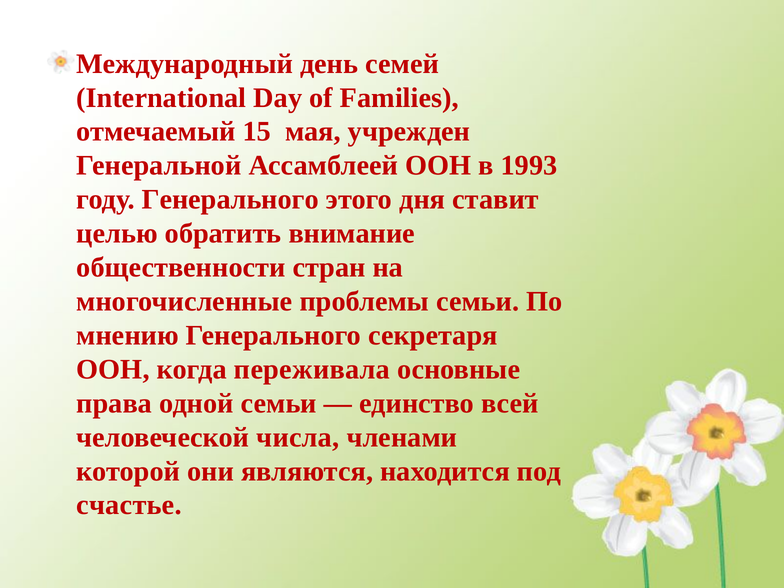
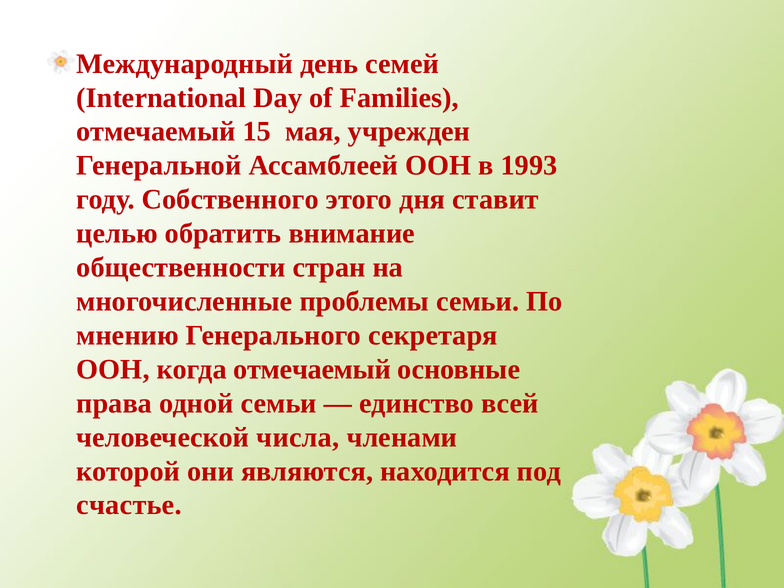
году Генерального: Генерального -> Собственного
когда переживала: переживала -> отмечаемый
